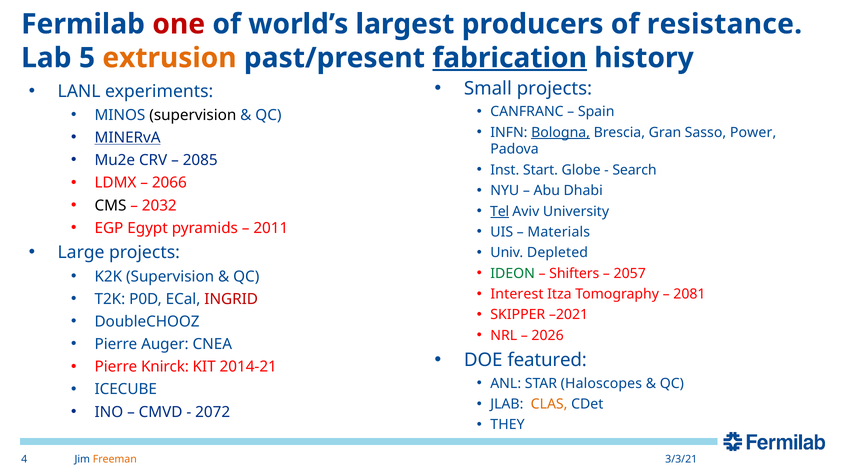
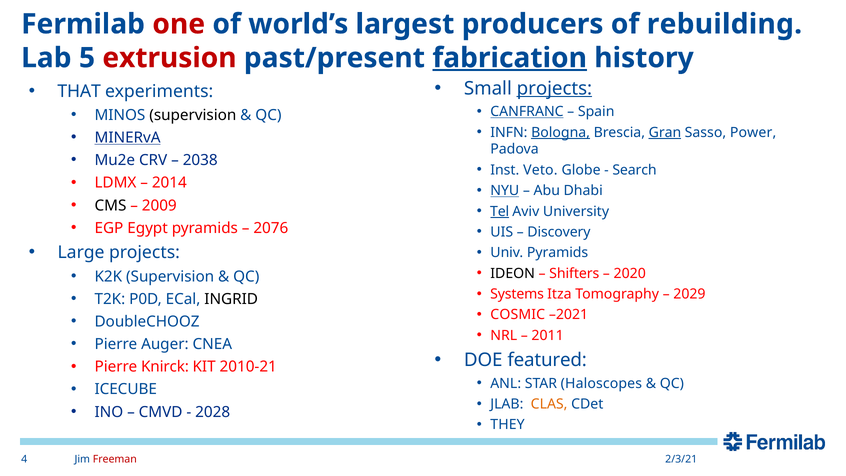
resistance: resistance -> rebuilding
extrusion colour: orange -> red
projects at (554, 89) underline: none -> present
LANL: LANL -> THAT
CANFRANC underline: none -> present
Gran underline: none -> present
2085: 2085 -> 2038
Start: Start -> Veto
2066: 2066 -> 2014
NYU underline: none -> present
2032: 2032 -> 2009
2011: 2011 -> 2076
Materials: Materials -> Discovery
Univ Depleted: Depleted -> Pyramids
IDEON colour: green -> black
2057: 2057 -> 2020
Interest: Interest -> Systems
2081: 2081 -> 2029
INGRID colour: red -> black
SKIPPER: SKIPPER -> COSMIC
2026: 2026 -> 2011
2014-21: 2014-21 -> 2010-21
2072: 2072 -> 2028
Freeman colour: orange -> red
3/3/21: 3/3/21 -> 2/3/21
